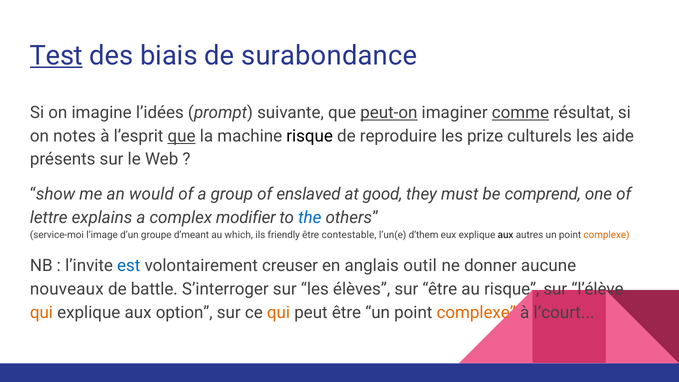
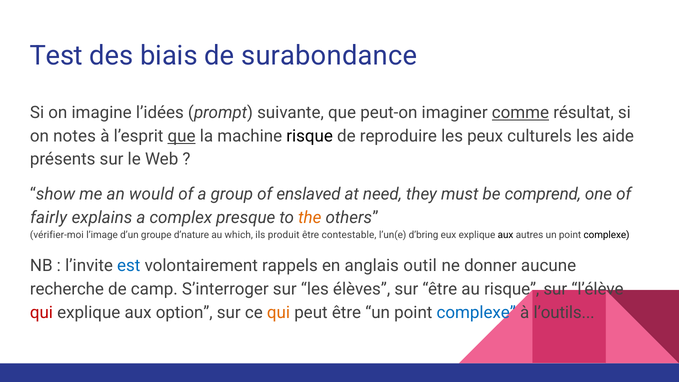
Test underline: present -> none
peut-on underline: present -> none
prize: prize -> peux
good: good -> need
lettre: lettre -> fairly
modifier: modifier -> presque
the colour: blue -> orange
service-moi: service-moi -> vérifier-moi
d’meant: d’meant -> d’nature
friendly: friendly -> produit
d’them: d’them -> d’bring
complexe at (607, 235) colour: orange -> black
creuser: creuser -> rappels
nouveaux: nouveaux -> recherche
battle: battle -> camp
qui at (41, 313) colour: orange -> red
complexe at (476, 313) colour: orange -> blue
l’court: l’court -> l’outils
